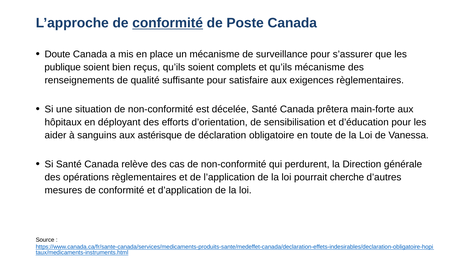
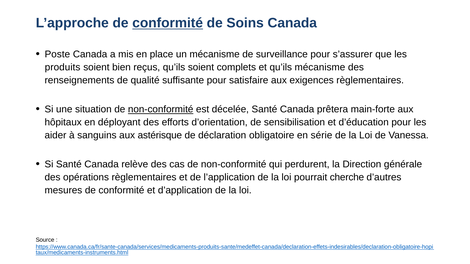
Poste: Poste -> Soins
Doute: Doute -> Poste
publique: publique -> produits
non-conformité at (161, 109) underline: none -> present
toute: toute -> série
